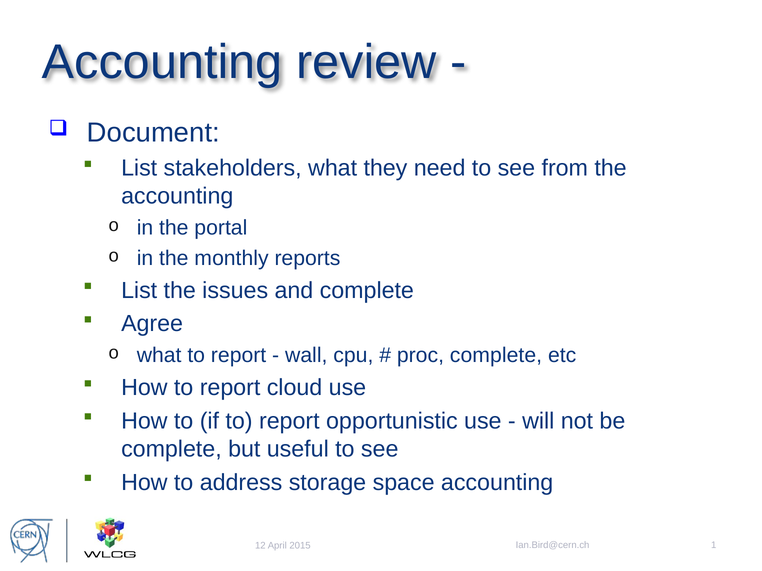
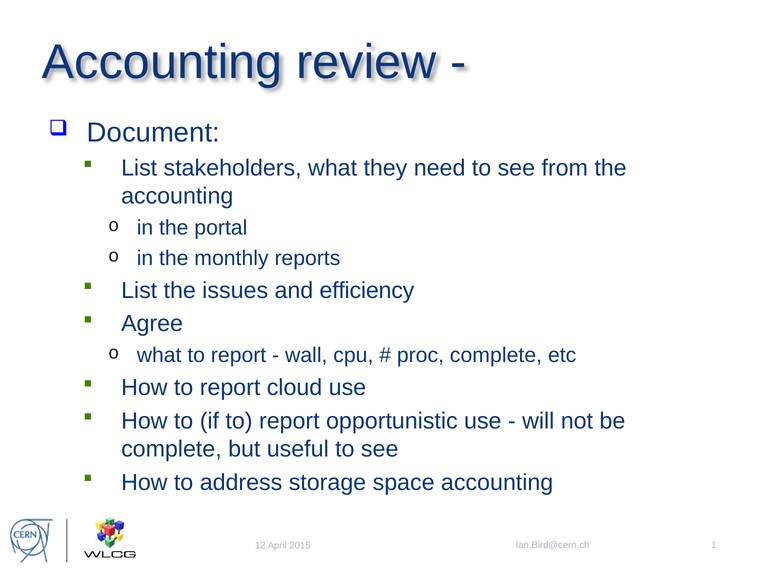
and complete: complete -> efficiency
